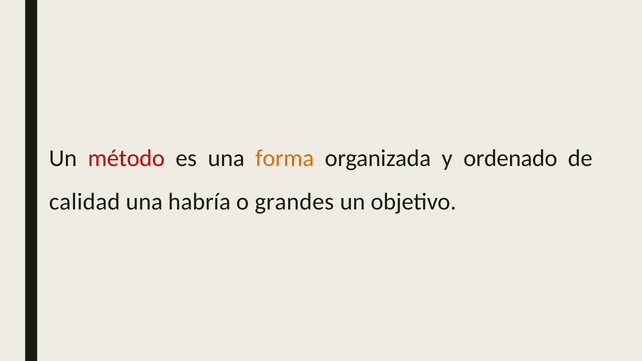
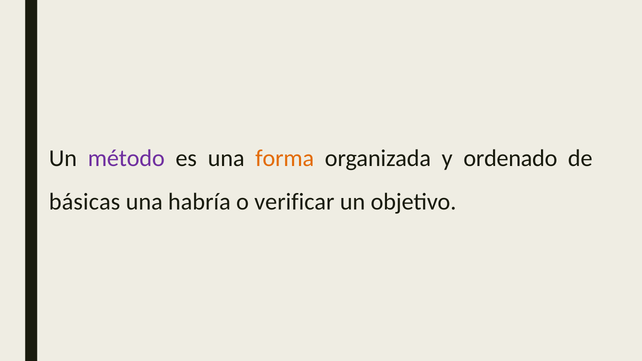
método colour: red -> purple
calidad: calidad -> básicas
grandes: grandes -> verificar
